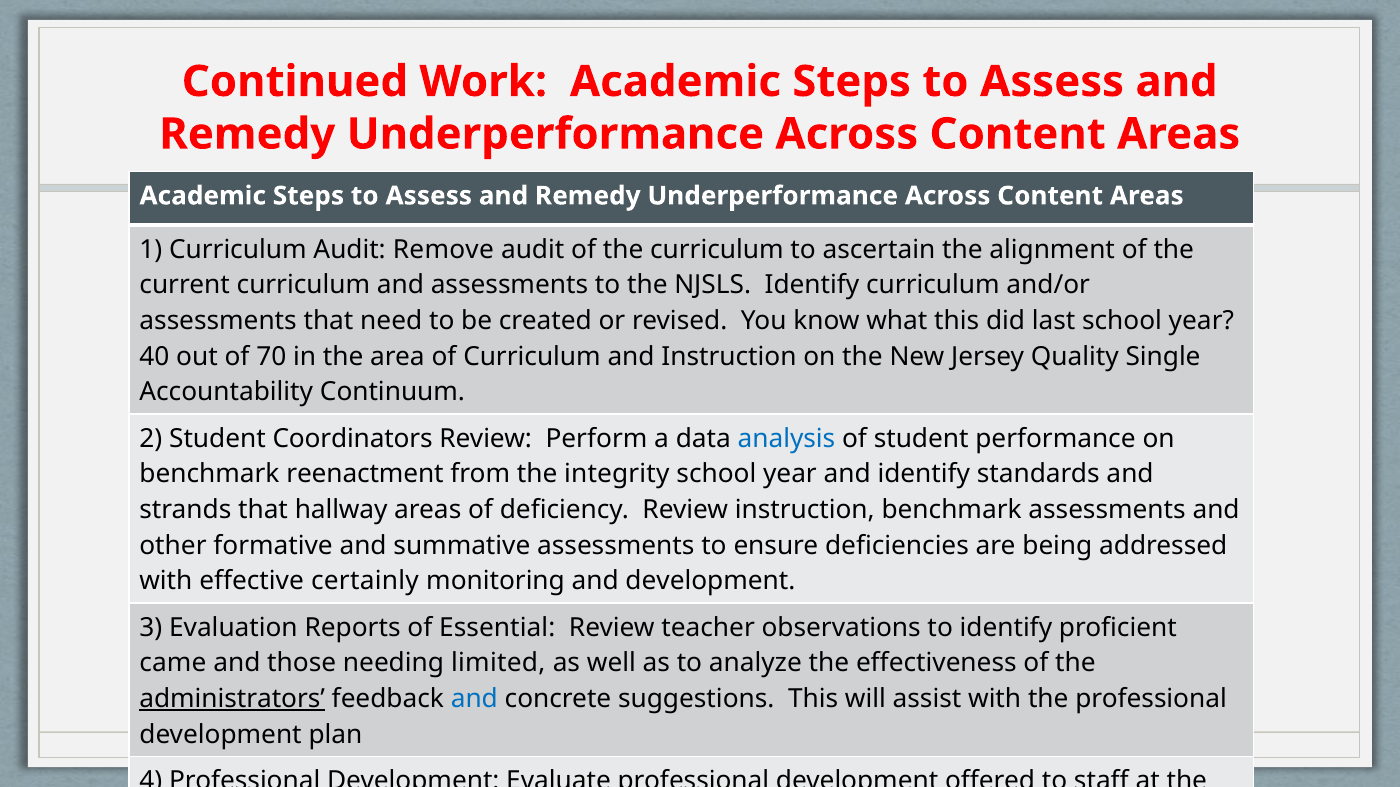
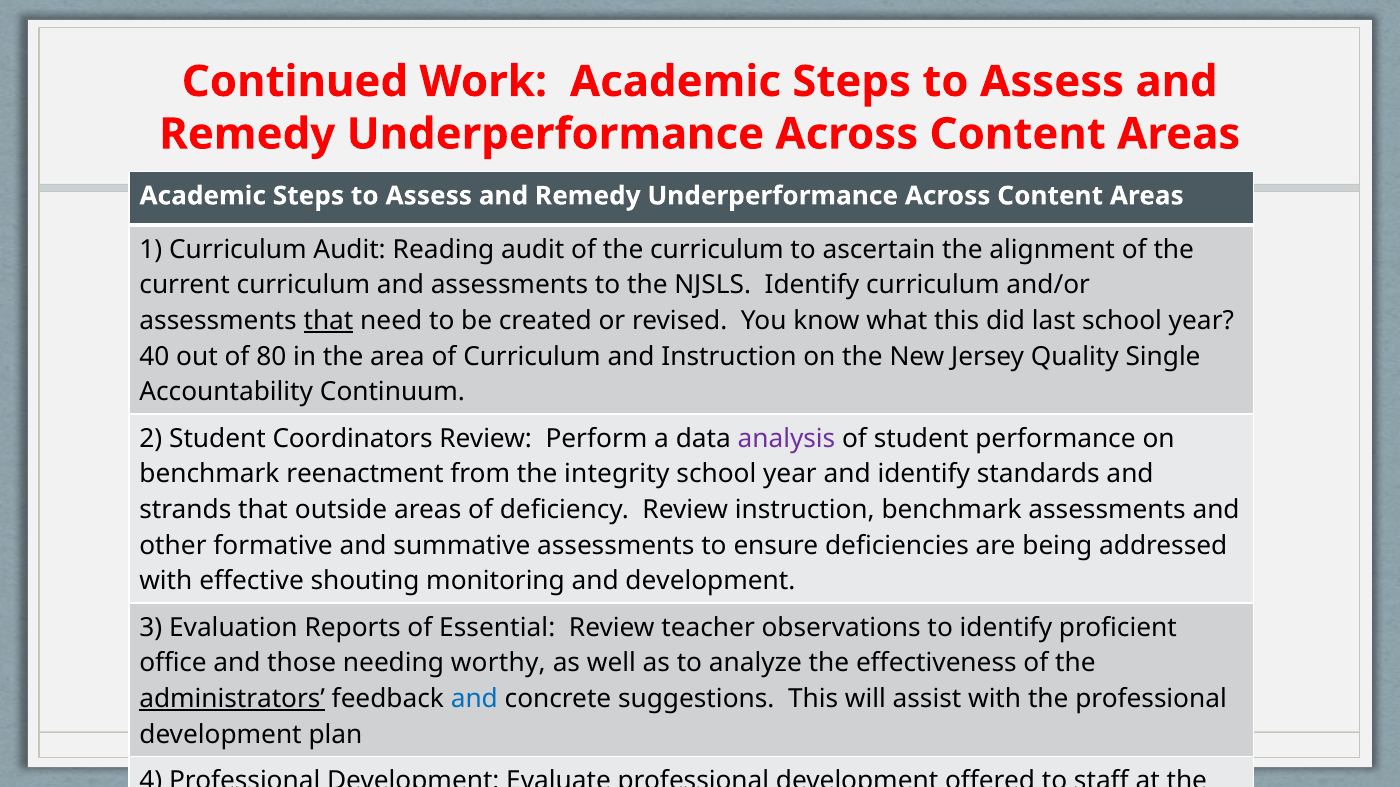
Remove: Remove -> Reading
that at (329, 321) underline: none -> present
70: 70 -> 80
analysis colour: blue -> purple
hallway: hallway -> outside
certainly: certainly -> shouting
came: came -> office
limited: limited -> worthy
